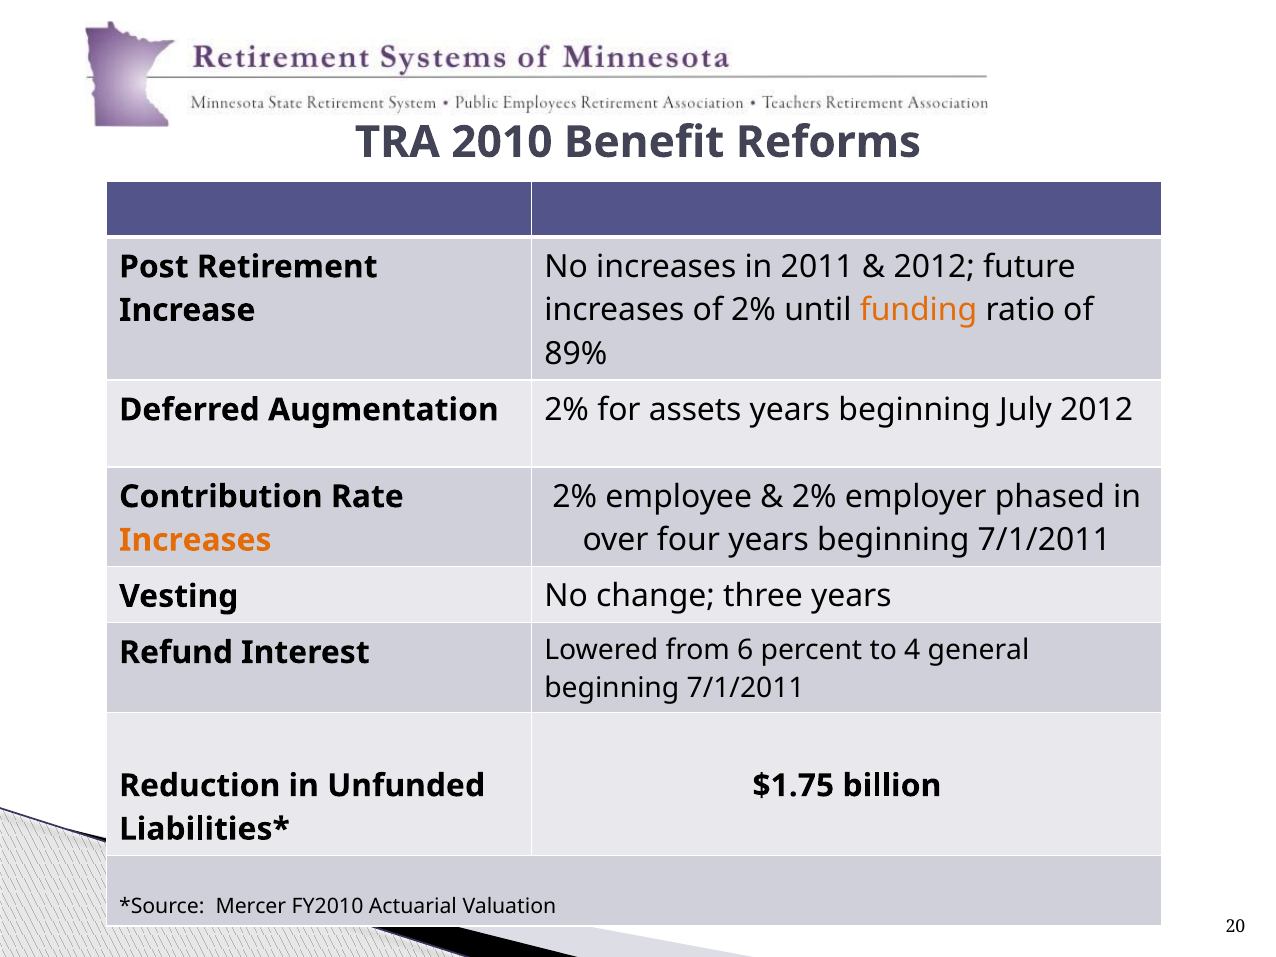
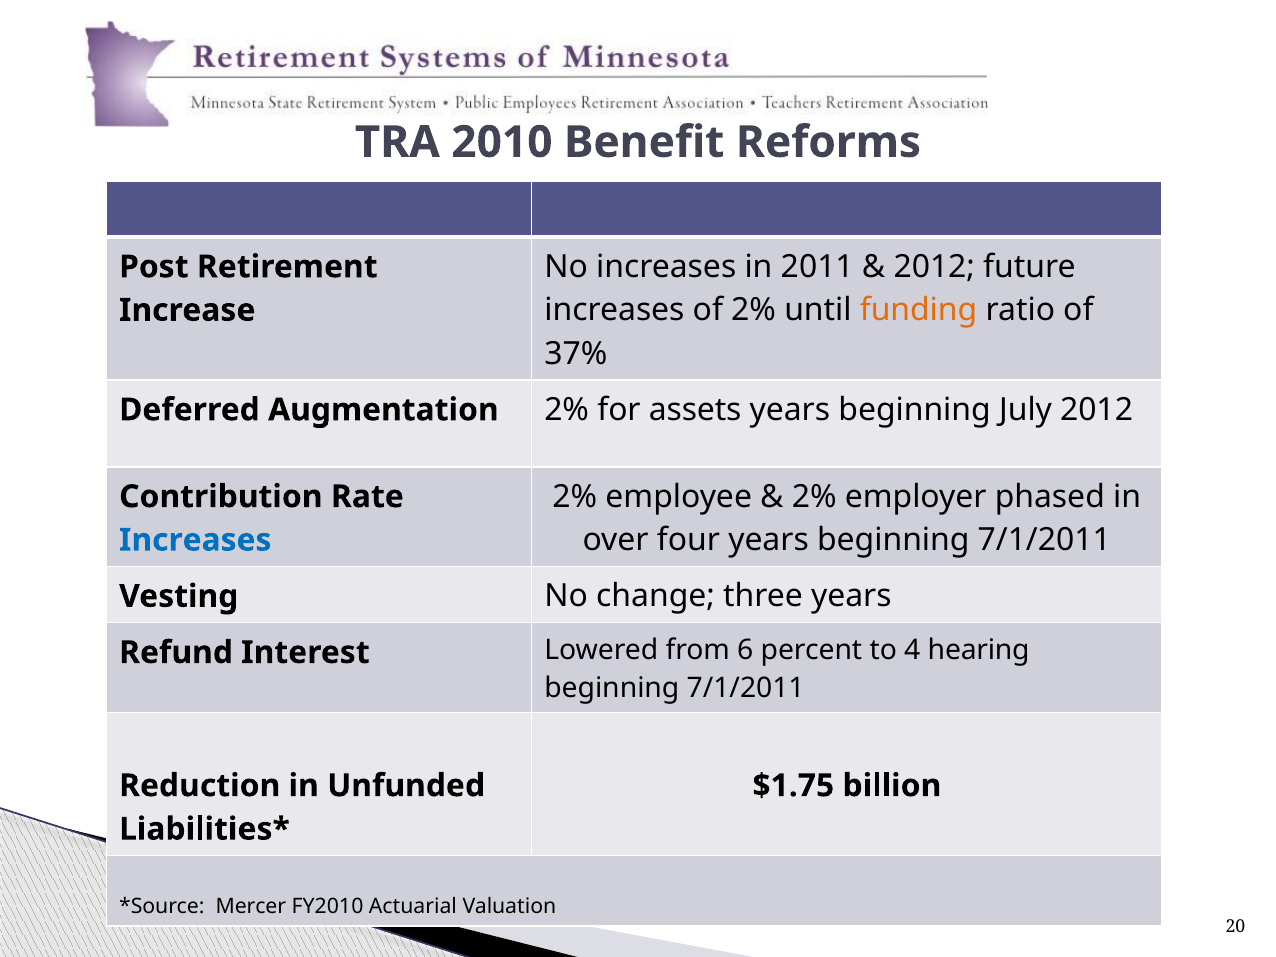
89%: 89% -> 37%
Increases at (195, 540) colour: orange -> blue
general: general -> hearing
